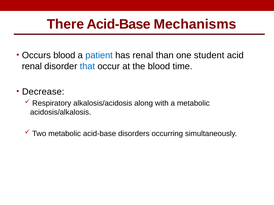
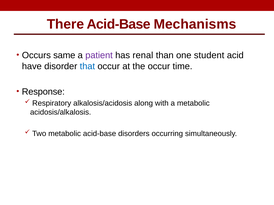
Occurs blood: blood -> same
patient colour: blue -> purple
renal at (32, 66): renal -> have
the blood: blood -> occur
Decrease: Decrease -> Response
